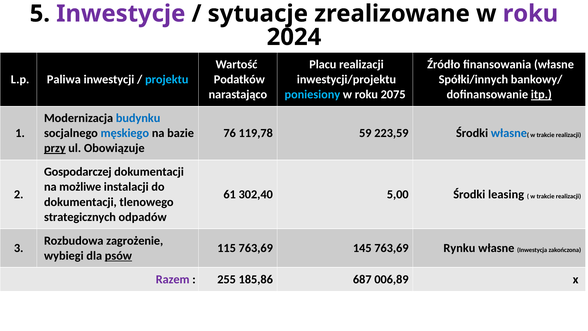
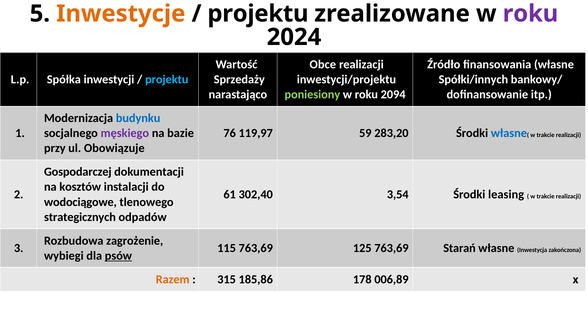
Inwestycje colour: purple -> orange
sytuacje at (258, 14): sytuacje -> projektu
Placu: Placu -> Obce
Paliwa: Paliwa -> Spółka
Podatków: Podatków -> Sprzedaży
poniesiony colour: light blue -> light green
2075: 2075 -> 2094
itp underline: present -> none
męskiego colour: blue -> purple
119,78: 119,78 -> 119,97
223,59: 223,59 -> 283,20
przy underline: present -> none
możliwe: możliwe -> kosztów
5,00: 5,00 -> 3,54
dokumentacji at (80, 202): dokumentacji -> wodociągowe
145: 145 -> 125
Rynku: Rynku -> Starań
Razem colour: purple -> orange
255: 255 -> 315
687: 687 -> 178
